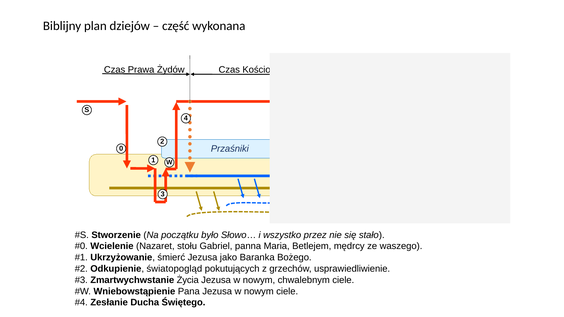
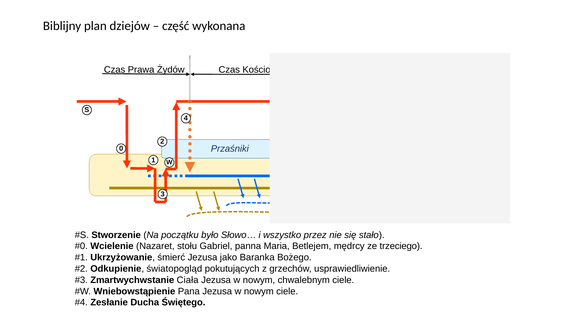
waszego: waszego -> trzeciego
Życia: Życia -> Ciała
